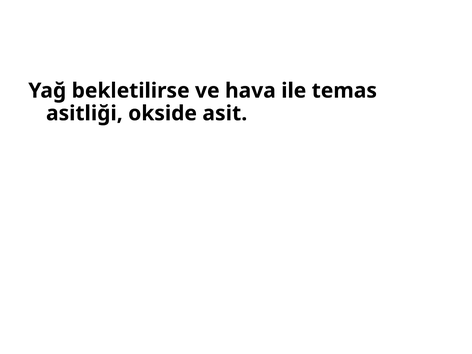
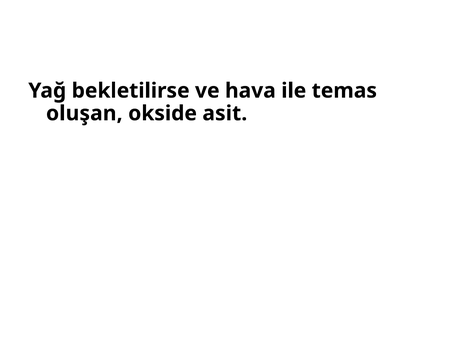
asitliği: asitliği -> oluşan
